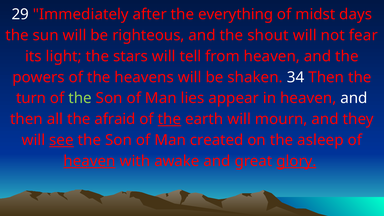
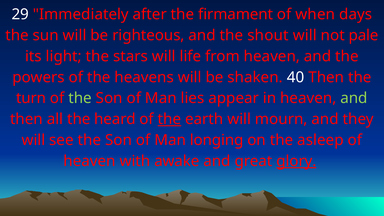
everything: everything -> firmament
midst: midst -> when
fear: fear -> pale
tell: tell -> life
34: 34 -> 40
and at (354, 98) colour: white -> light green
afraid: afraid -> heard
see underline: present -> none
created: created -> longing
heaven at (90, 161) underline: present -> none
